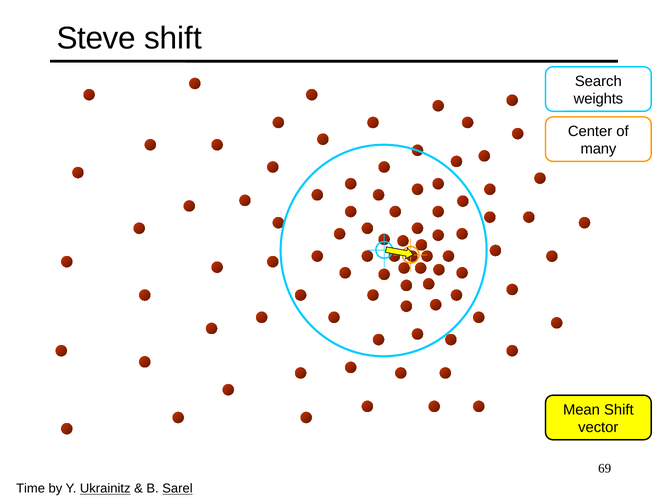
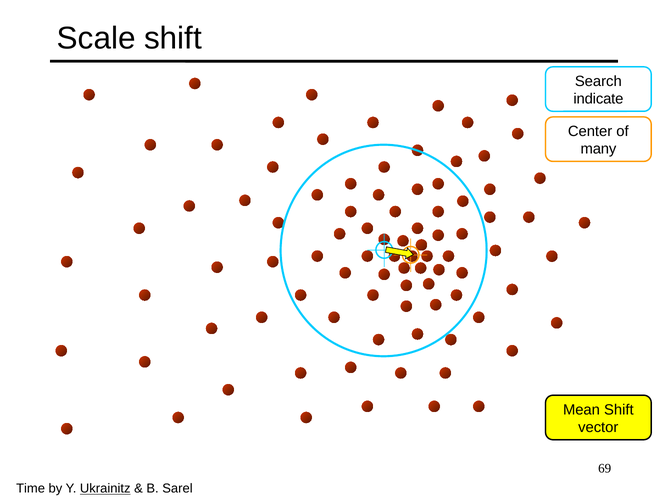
Steve: Steve -> Scale
weights: weights -> indicate
Sarel underline: present -> none
